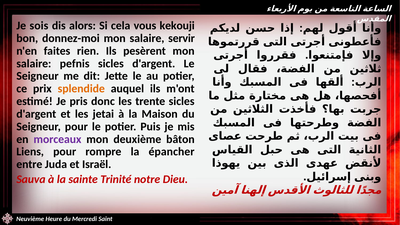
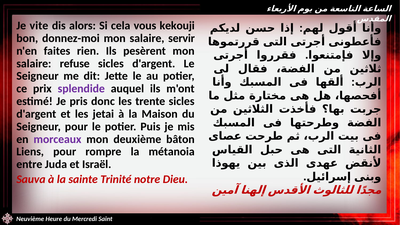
sois: sois -> vite
pefnis: pefnis -> refuse
splendide colour: orange -> purple
épancher: épancher -> métanoia
